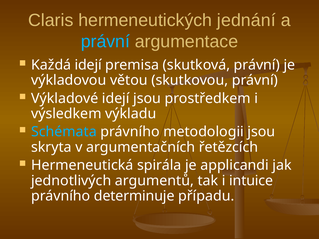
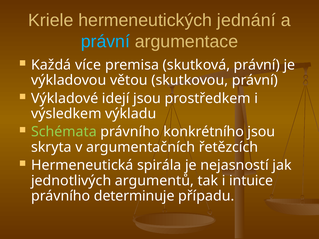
Claris: Claris -> Kriele
Každá idejí: idejí -> více
Schémata colour: light blue -> light green
metodologii: metodologii -> konkrétního
applicandi: applicandi -> nejasností
